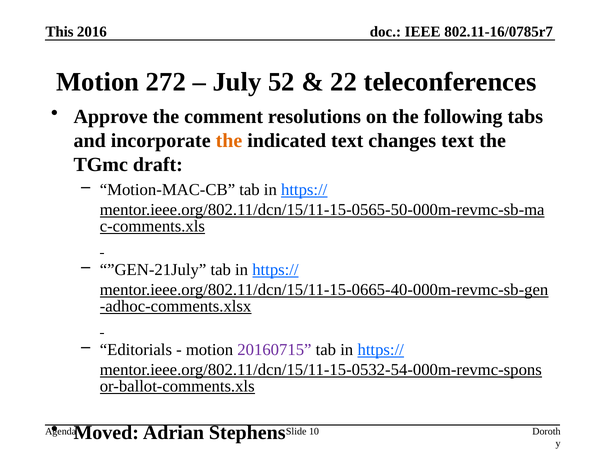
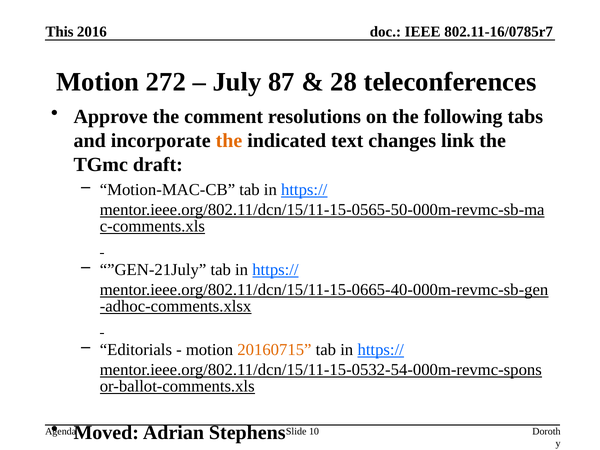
52: 52 -> 87
22: 22 -> 28
changes text: text -> link
20160715 colour: purple -> orange
